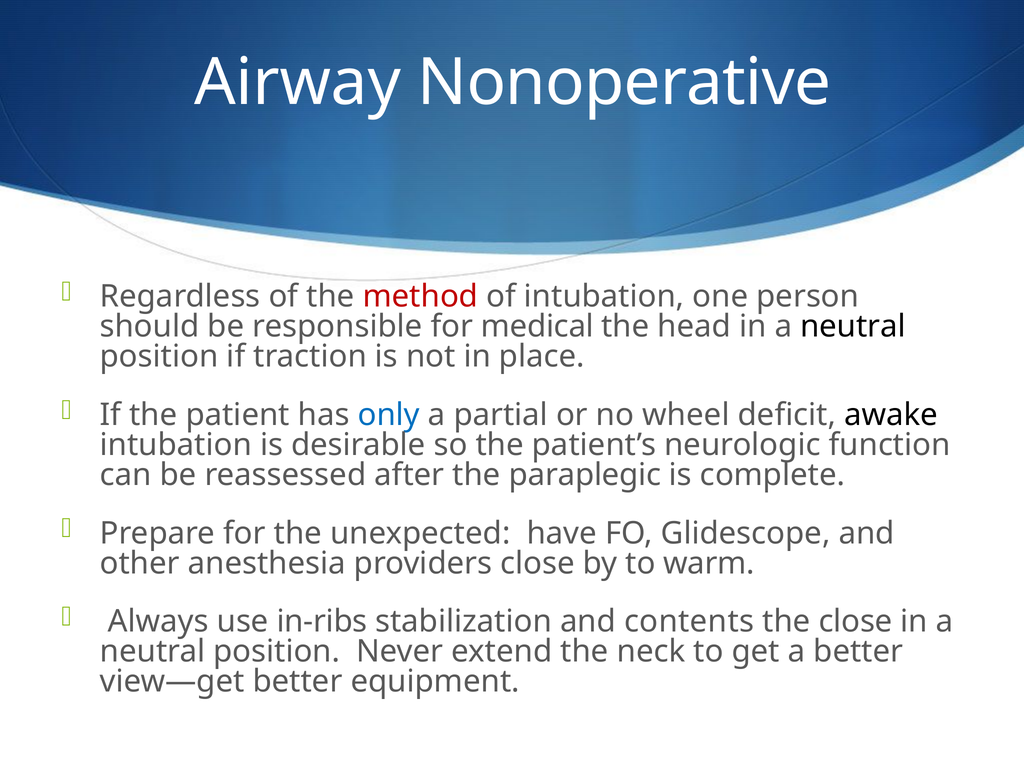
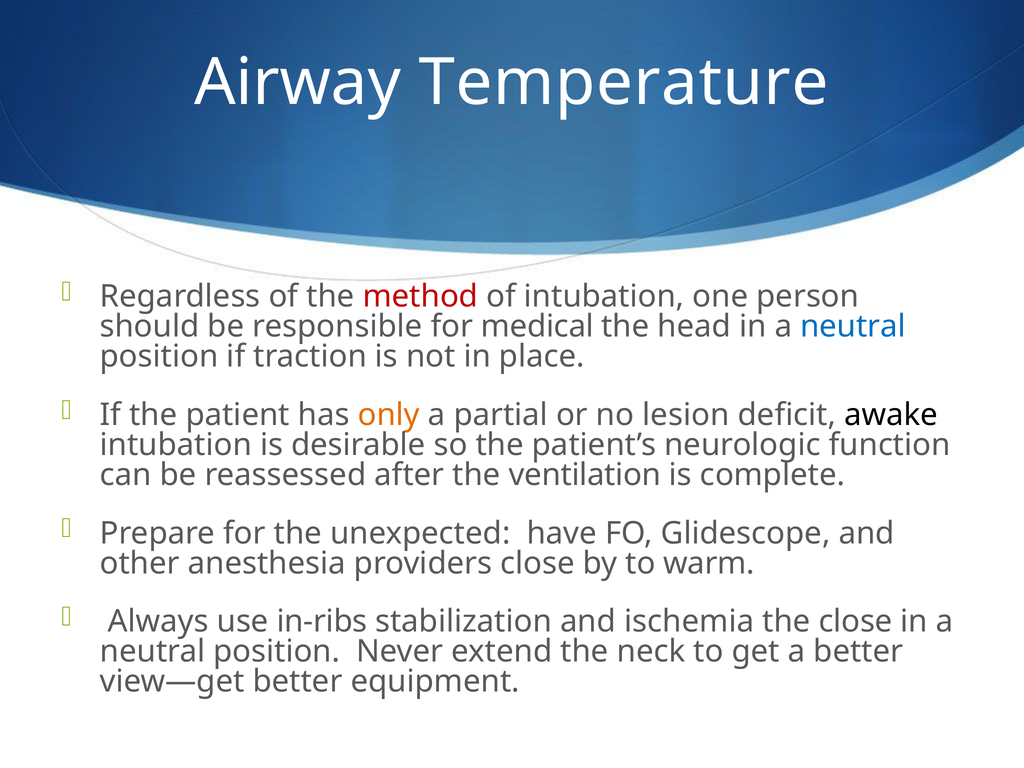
Nonoperative: Nonoperative -> Temperature
neutral at (853, 326) colour: black -> blue
only colour: blue -> orange
wheel: wheel -> lesion
paraplegic: paraplegic -> ventilation
contents: contents -> ischemia
